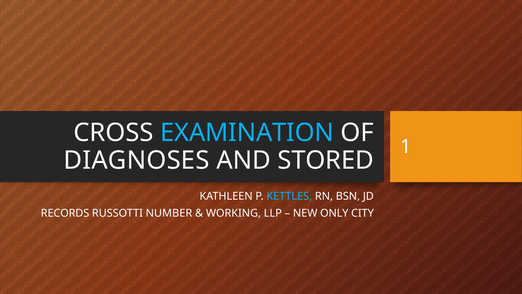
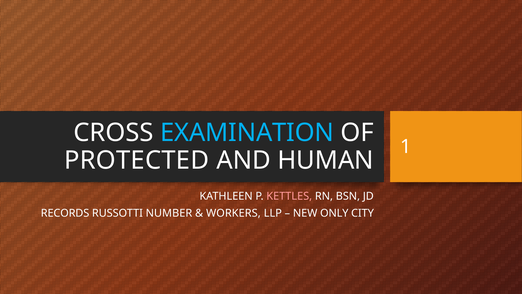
DIAGNOSES: DIAGNOSES -> PROTECTED
STORED: STORED -> HUMAN
KETTLES colour: light blue -> pink
WORKING: WORKING -> WORKERS
